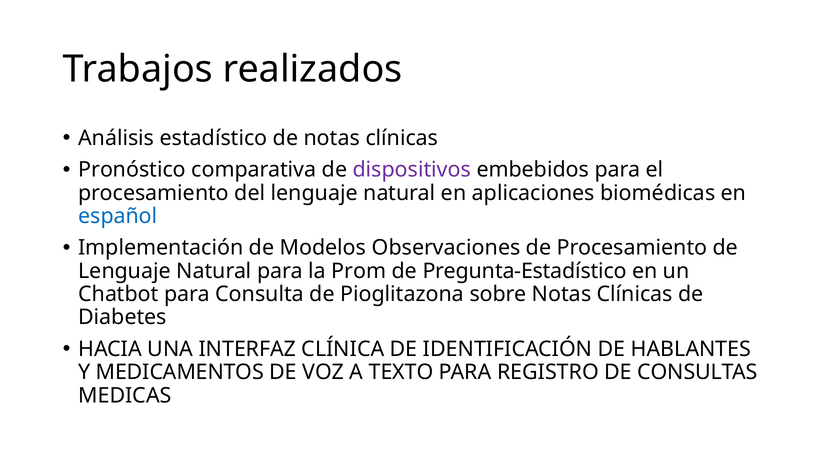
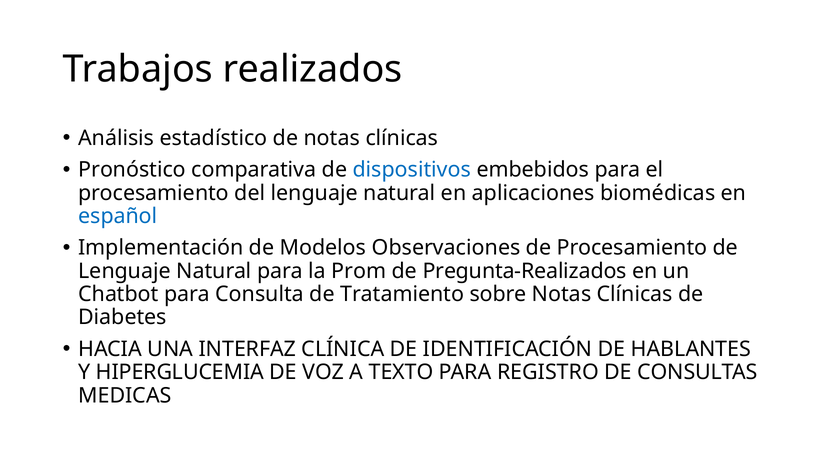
dispositivos colour: purple -> blue
Pregunta-Estadístico: Pregunta-Estadístico -> Pregunta-Realizados
Pioglitazona: Pioglitazona -> Tratamiento
MEDICAMENTOS: MEDICAMENTOS -> HIPERGLUCEMIA
